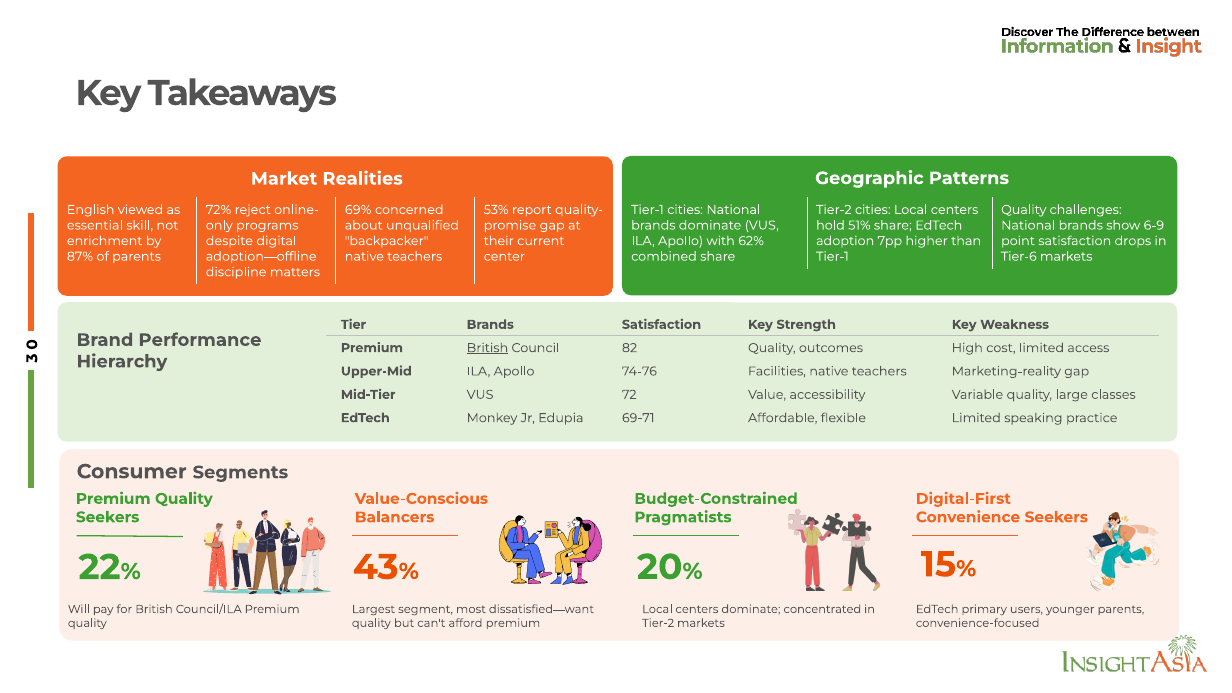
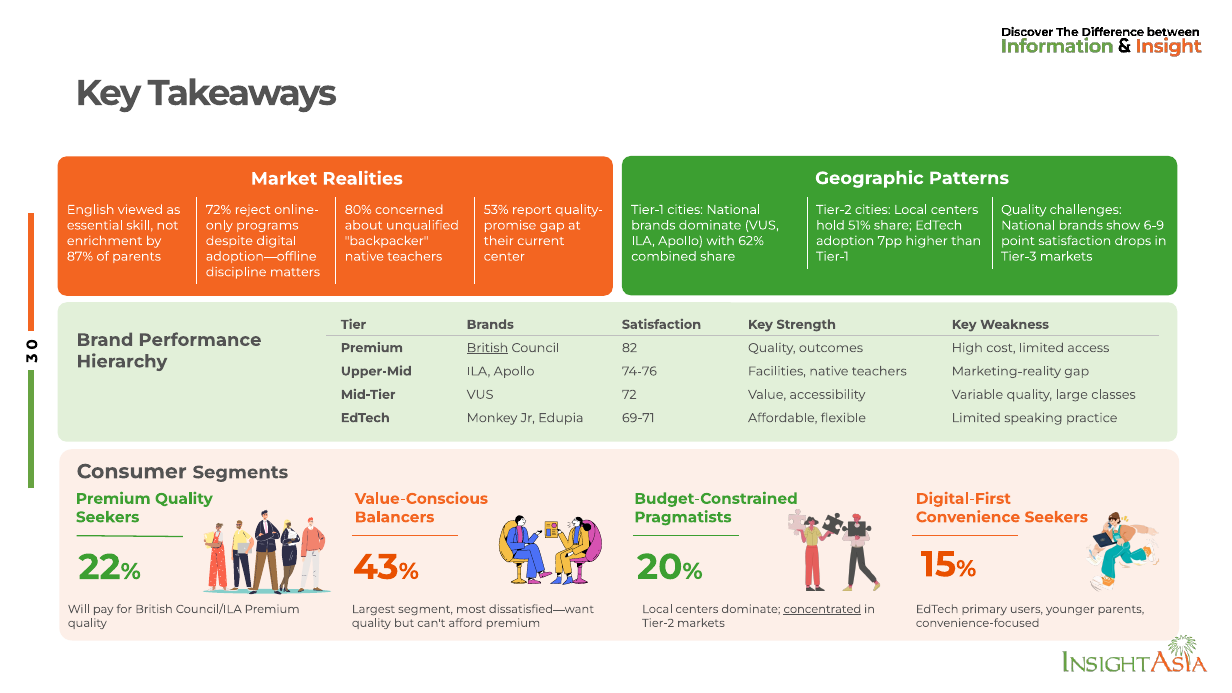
69%: 69% -> 80%
Tier-6: Tier-6 -> Tier-3
concentrated underline: none -> present
